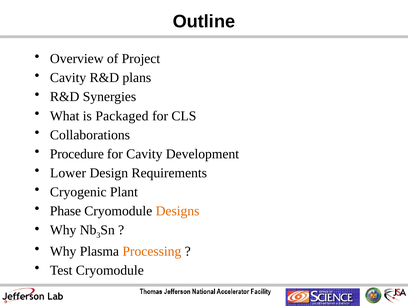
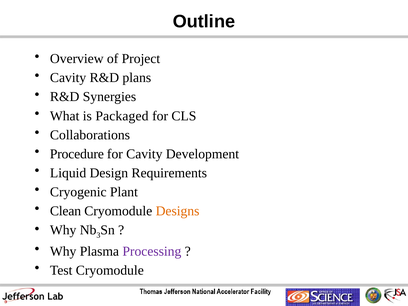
Lower: Lower -> Liquid
Phase: Phase -> Clean
Processing colour: orange -> purple
